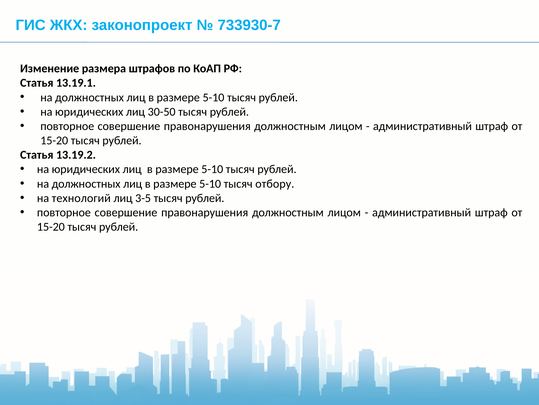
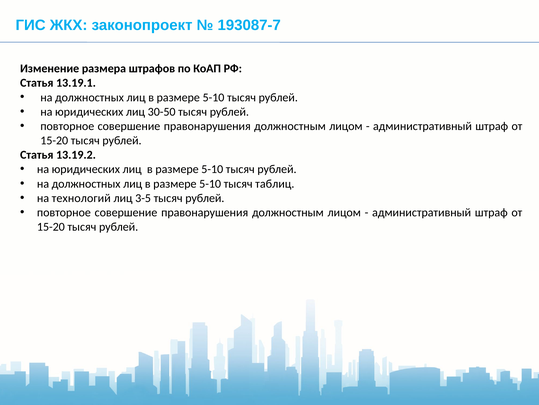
733930-7: 733930-7 -> 193087-7
отбору: отбору -> таблиц
